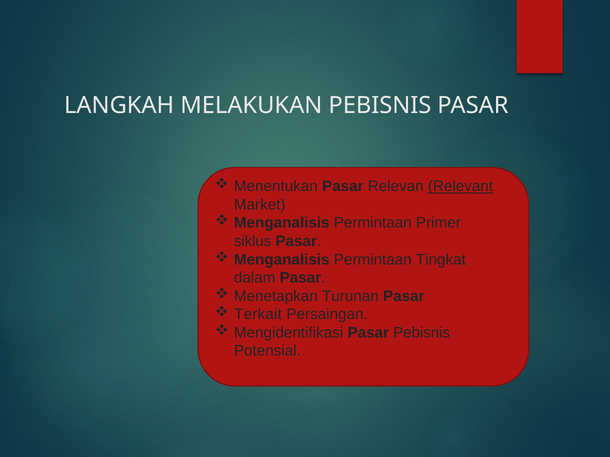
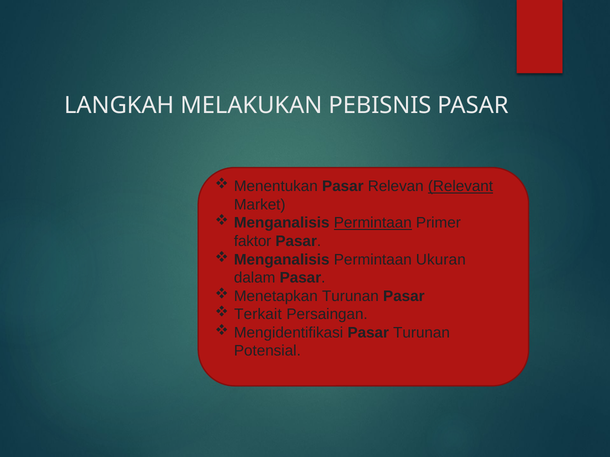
Permintaan at (373, 223) underline: none -> present
siklus: siklus -> faktor
Tingkat: Tingkat -> Ukuran
Pasar Pebisnis: Pebisnis -> Turunan
